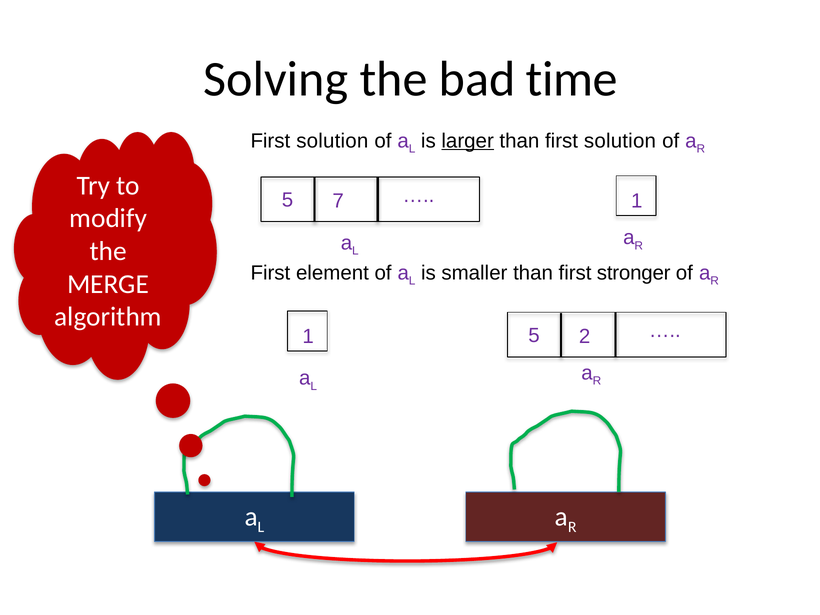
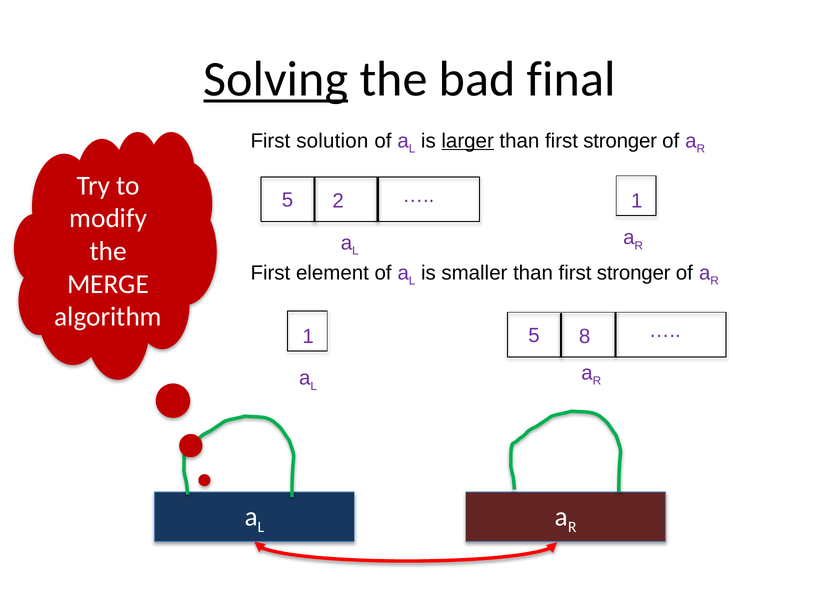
Solving underline: none -> present
time: time -> final
solution at (620, 141): solution -> stronger
7: 7 -> 2
2: 2 -> 8
